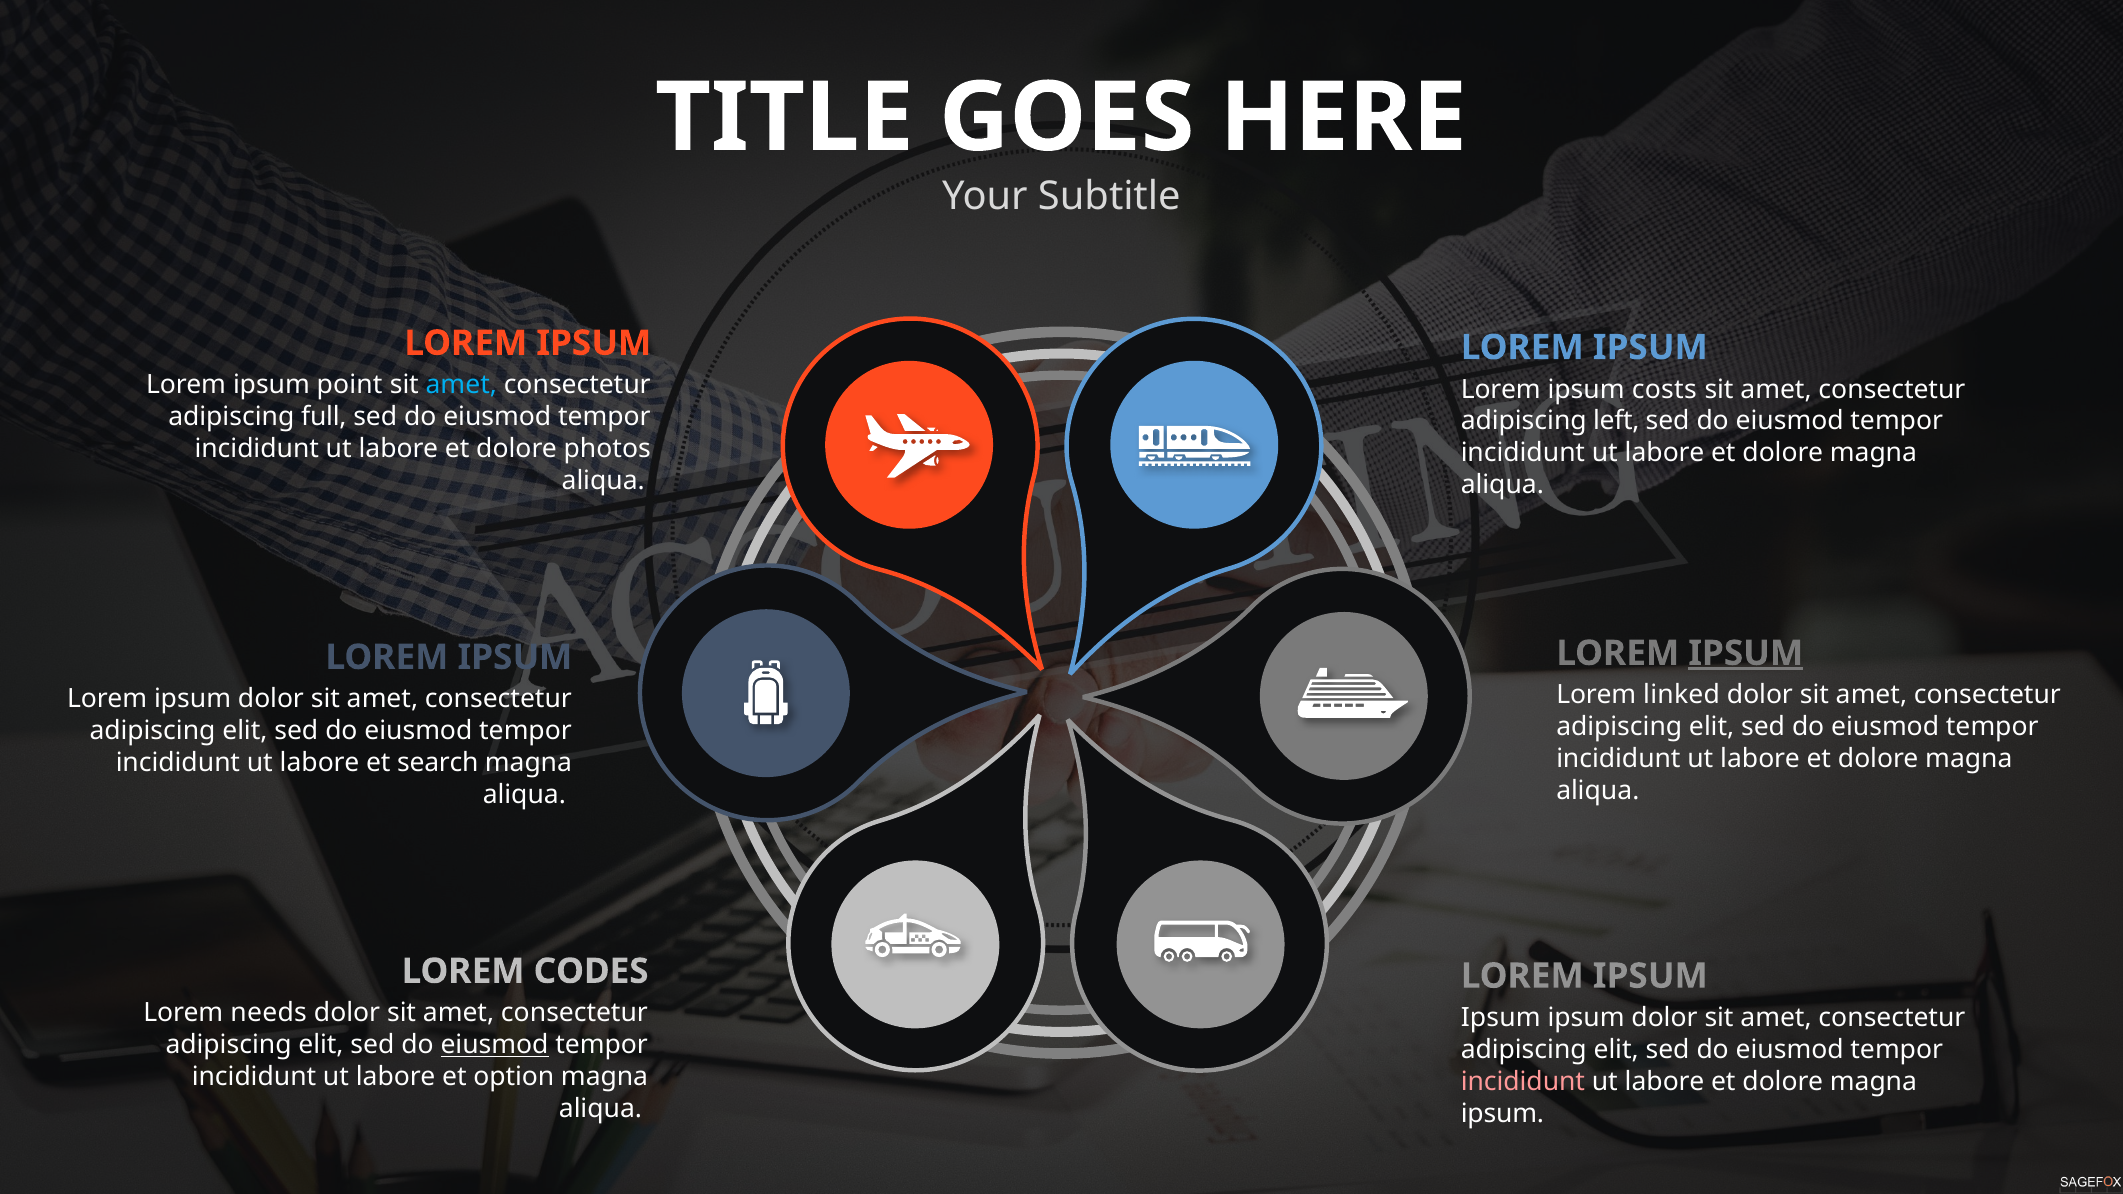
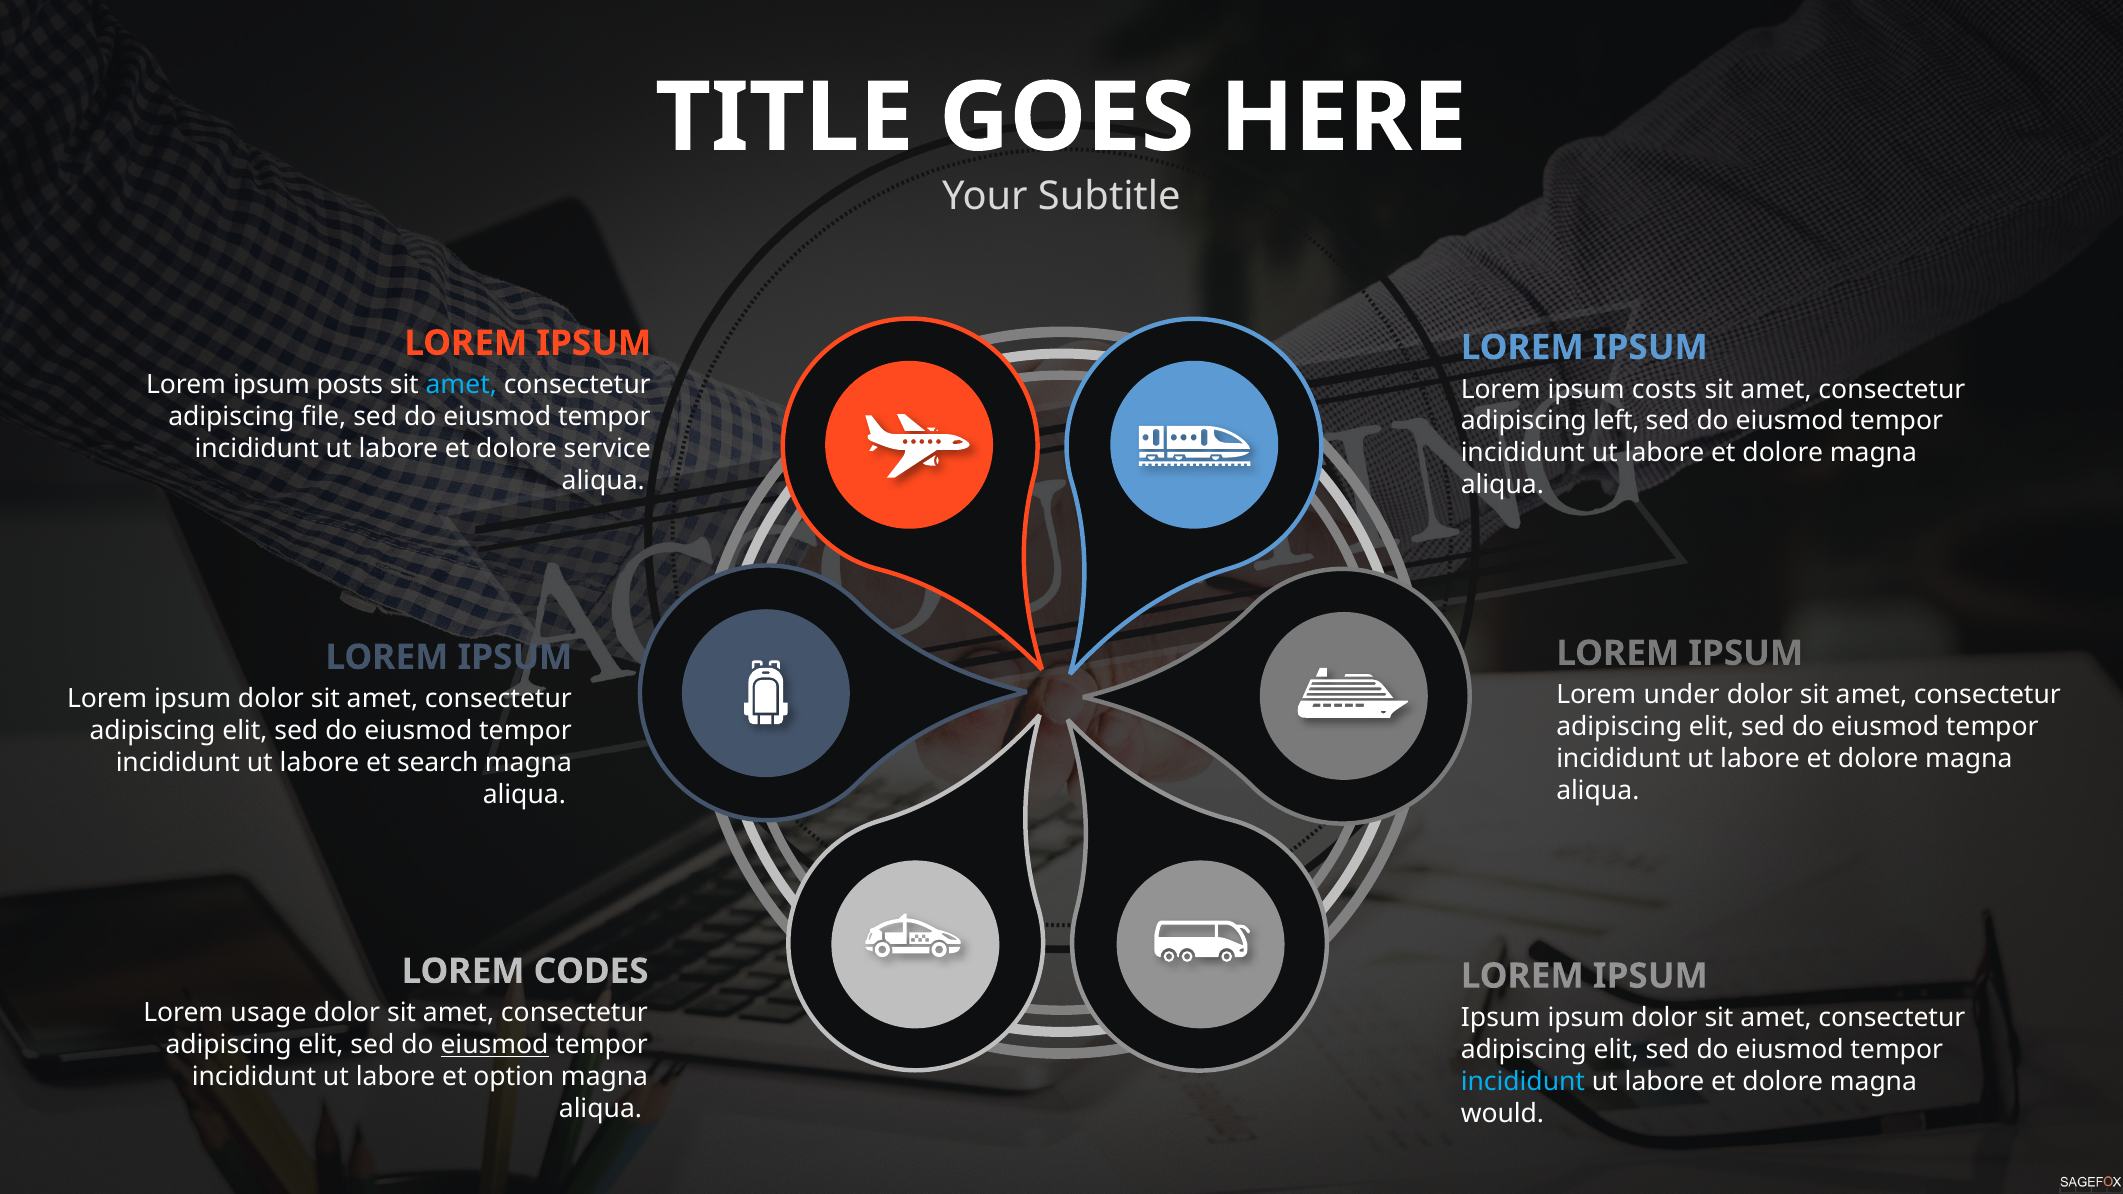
point: point -> posts
full: full -> file
photos: photos -> service
IPSUM at (1746, 653) underline: present -> none
linked: linked -> under
needs: needs -> usage
incididunt at (1523, 1082) colour: pink -> light blue
ipsum at (1502, 1114): ipsum -> would
